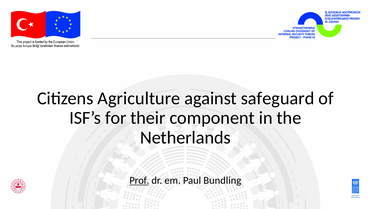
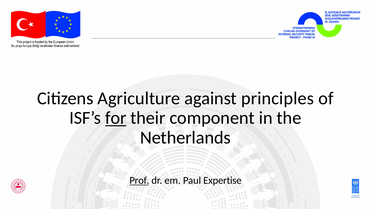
safeguard: safeguard -> principles
for underline: none -> present
Bundling: Bundling -> Expertise
